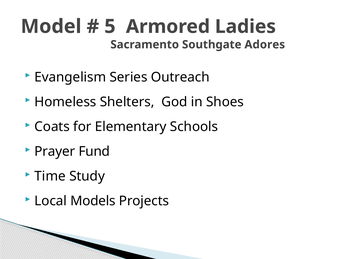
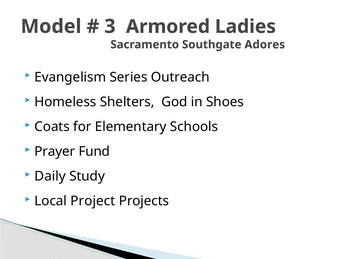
5: 5 -> 3
Time: Time -> Daily
Models: Models -> Project
